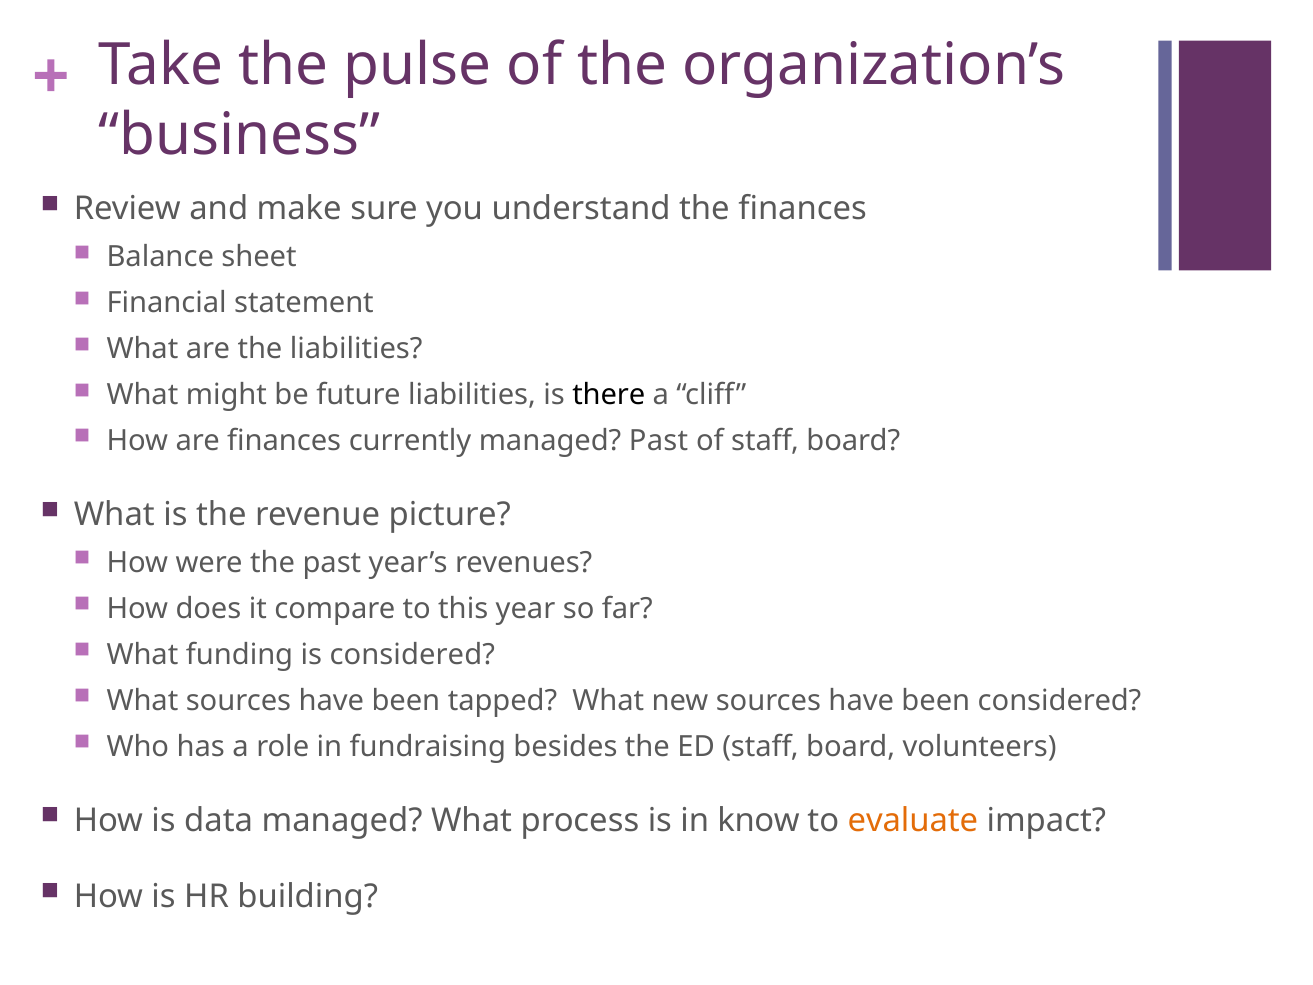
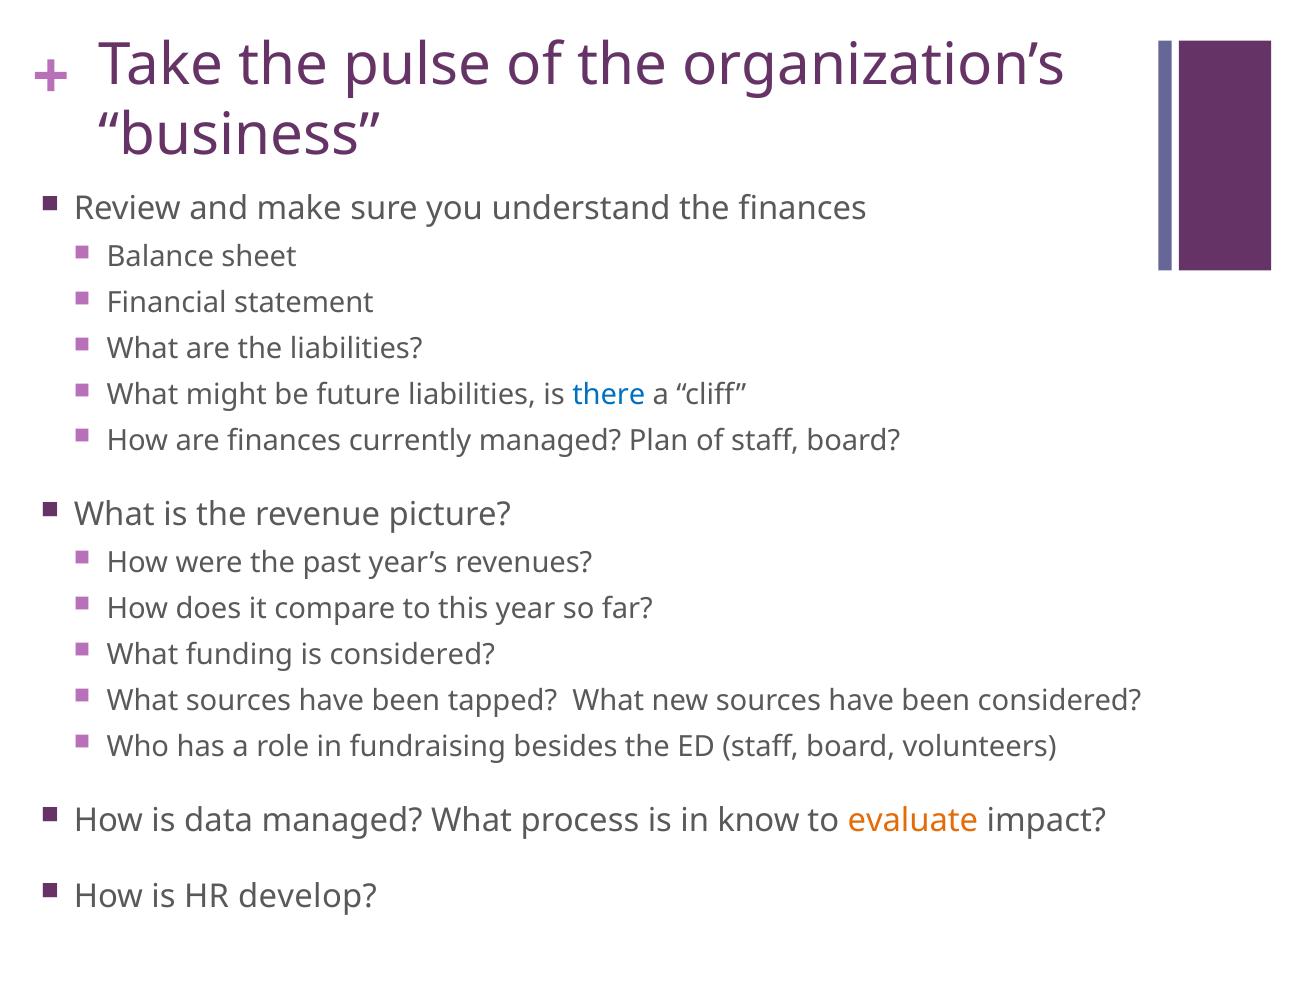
there colour: black -> blue
managed Past: Past -> Plan
building: building -> develop
